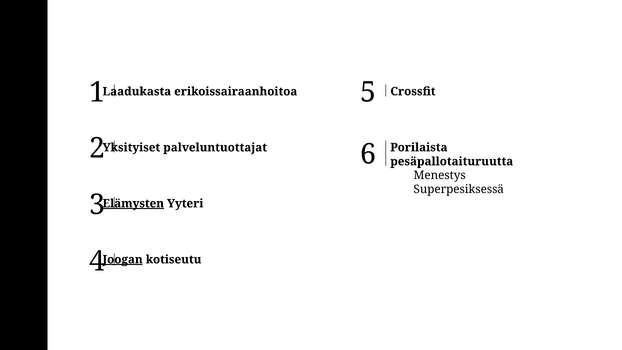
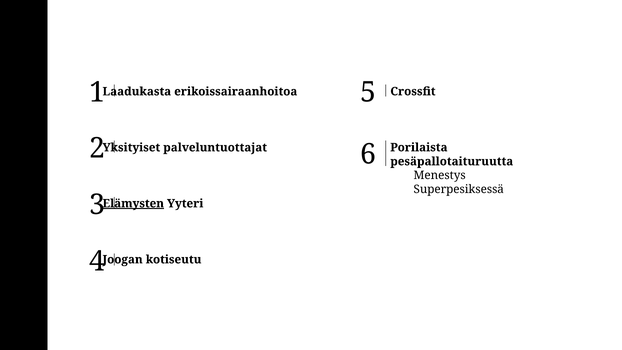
Joogan underline: present -> none
